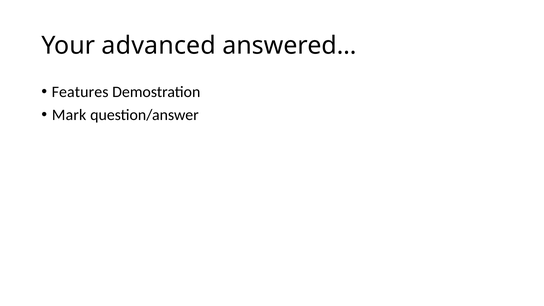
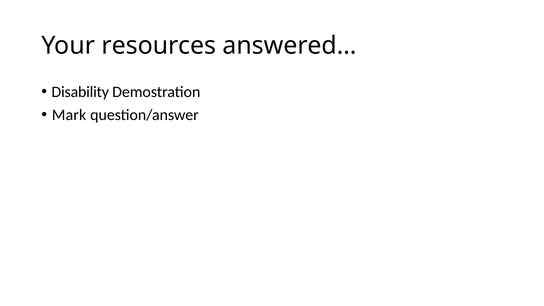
advanced: advanced -> resources
Features: Features -> Disability
